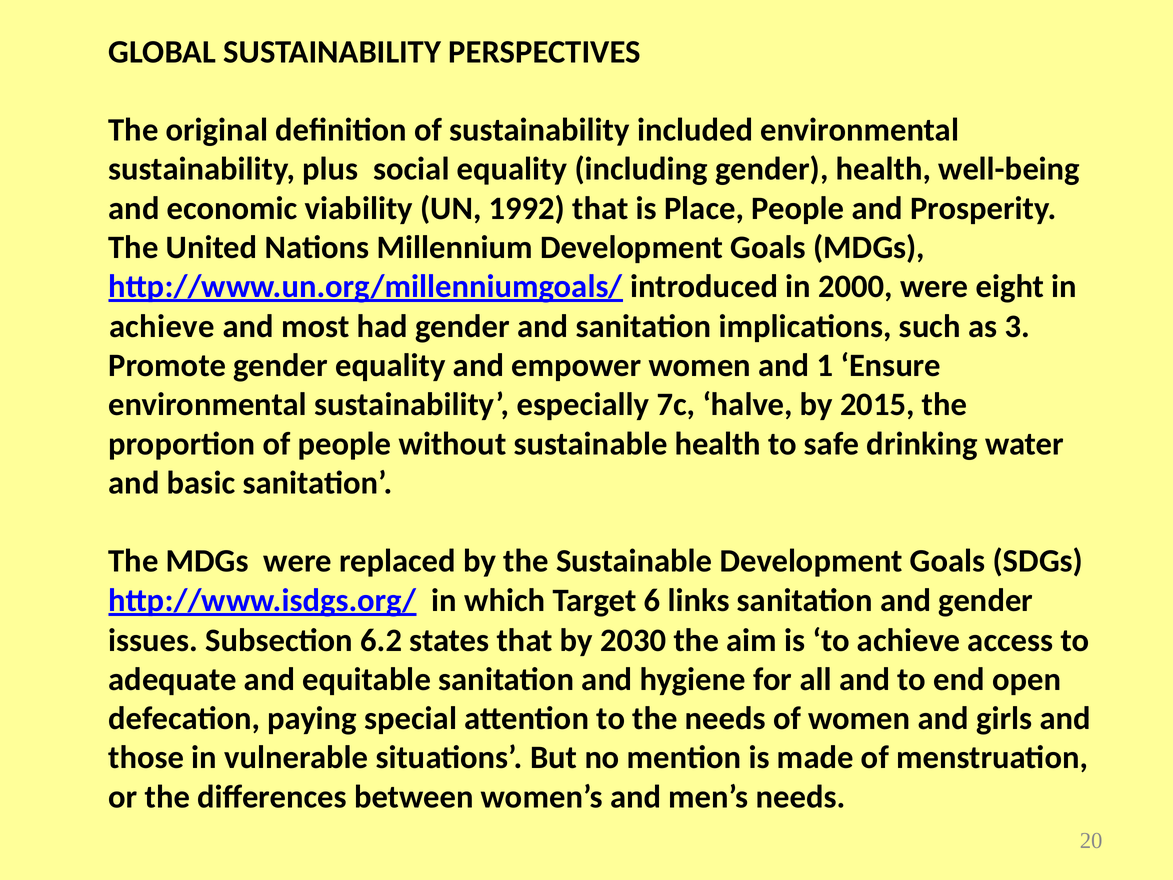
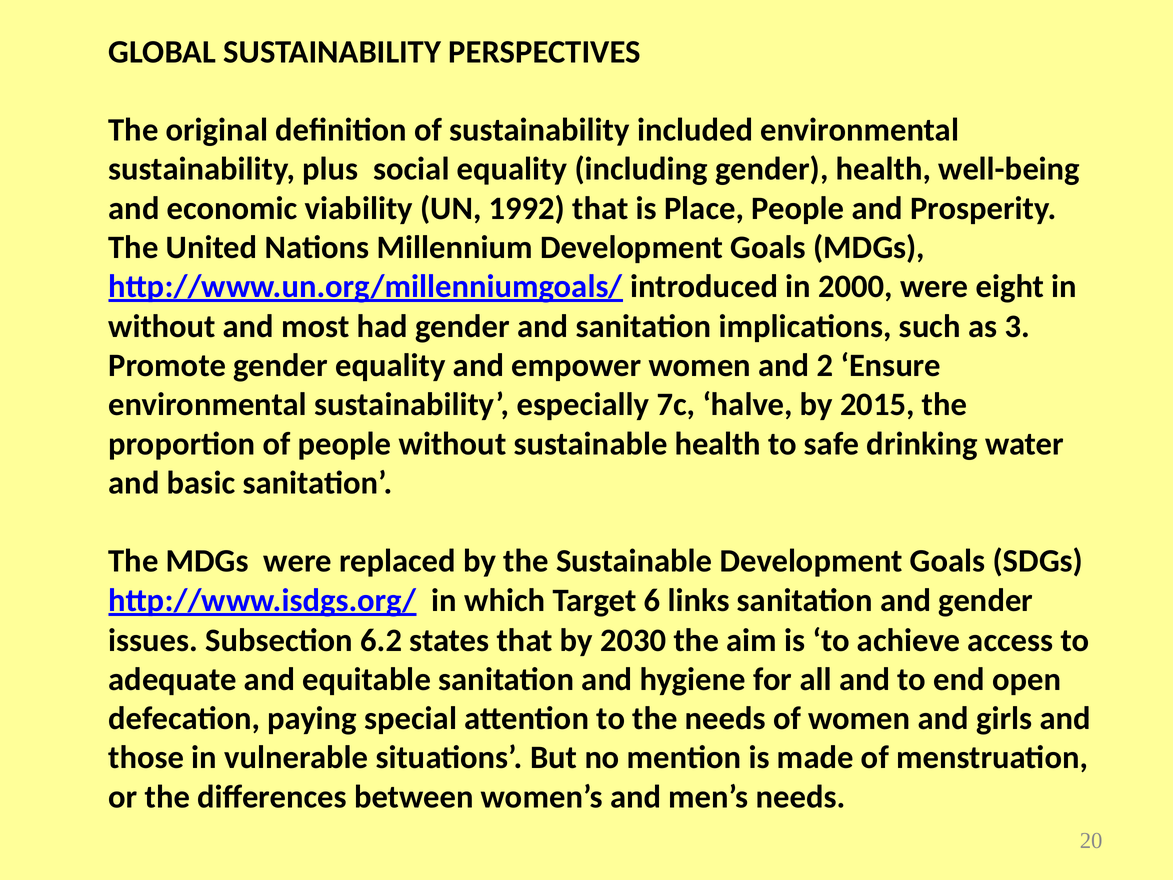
achieve at (162, 326): achieve -> without
1: 1 -> 2
